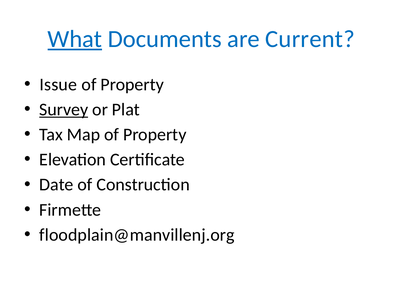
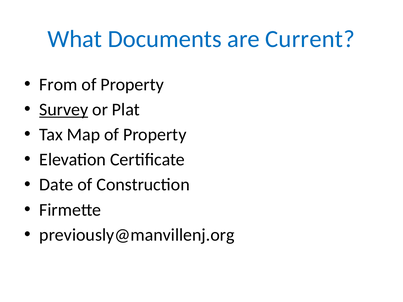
What underline: present -> none
Issue: Issue -> From
floodplain@manvillenj.org: floodplain@manvillenj.org -> previously@manvillenj.org
